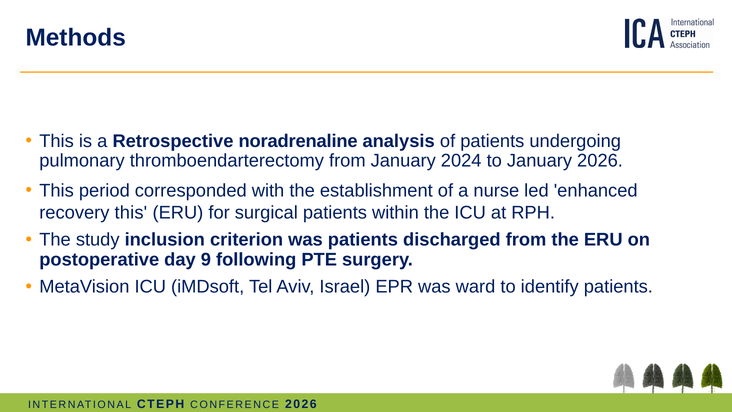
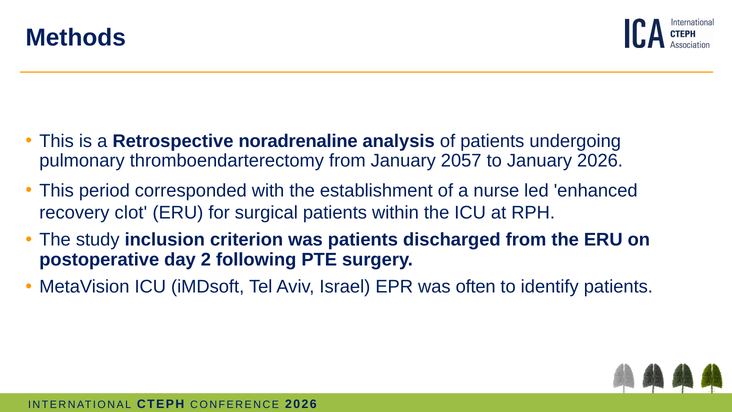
2024: 2024 -> 2057
recovery this: this -> clot
9: 9 -> 2
ward: ward -> often
